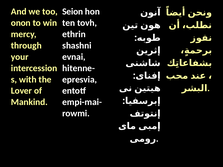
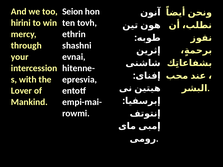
onon: onon -> hirini
